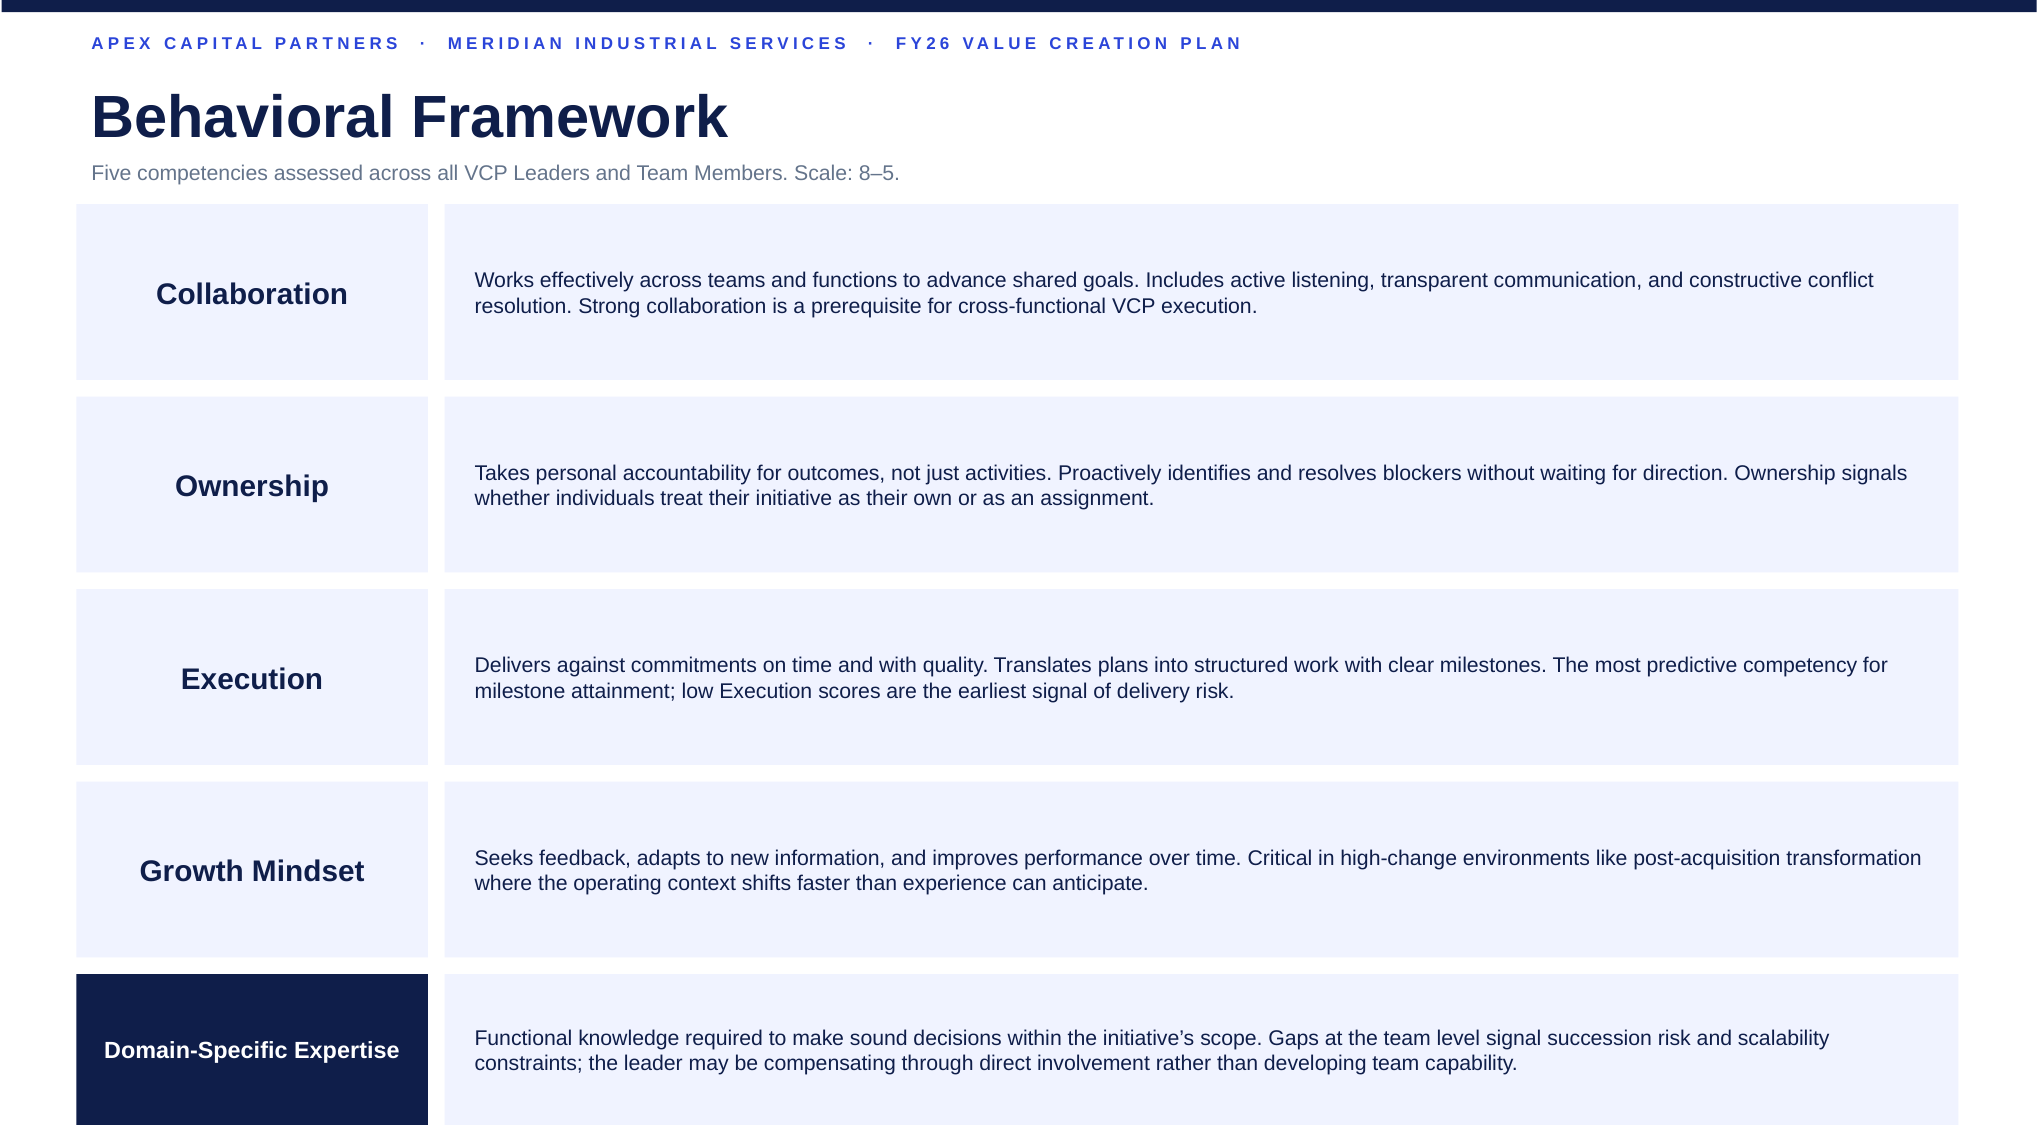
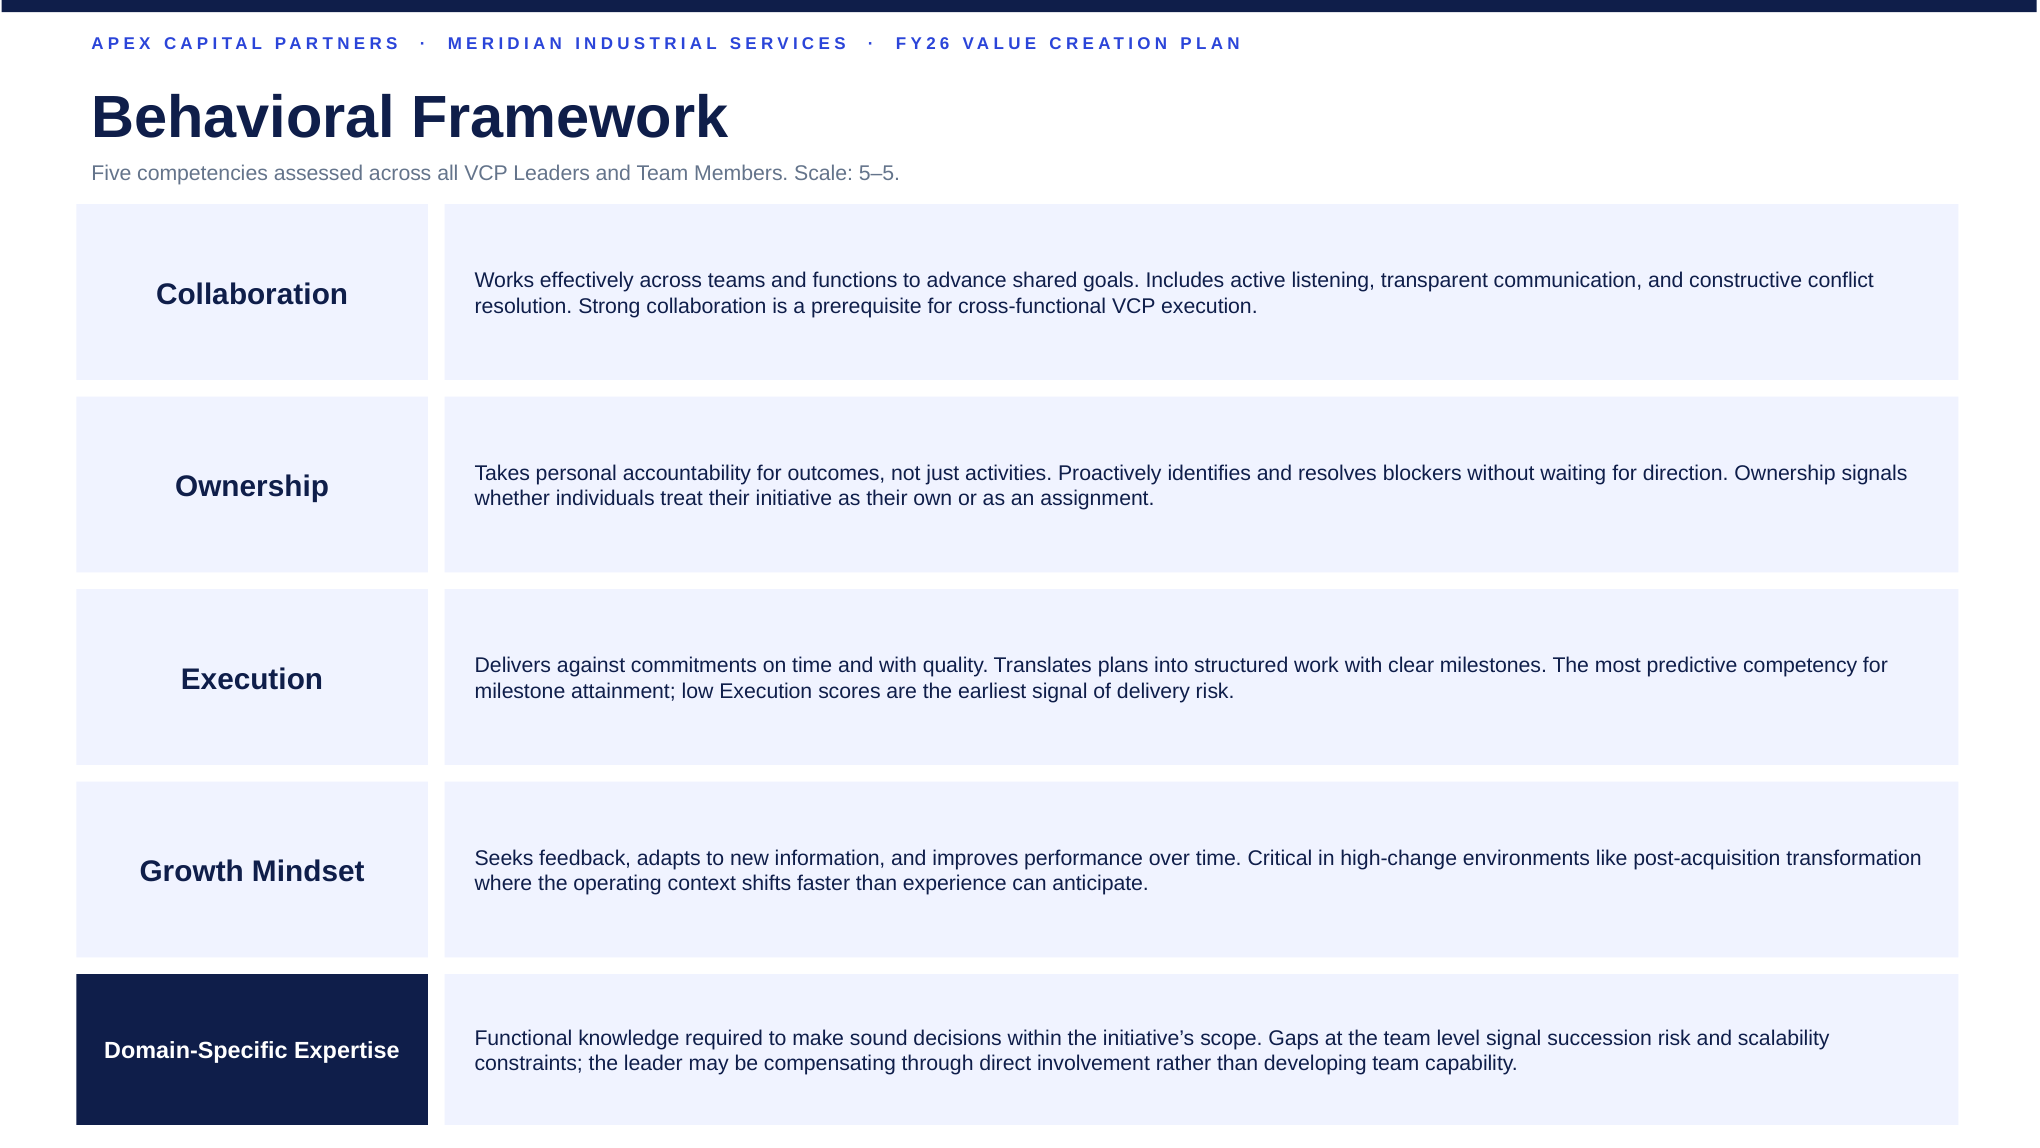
8–5: 8–5 -> 5–5
